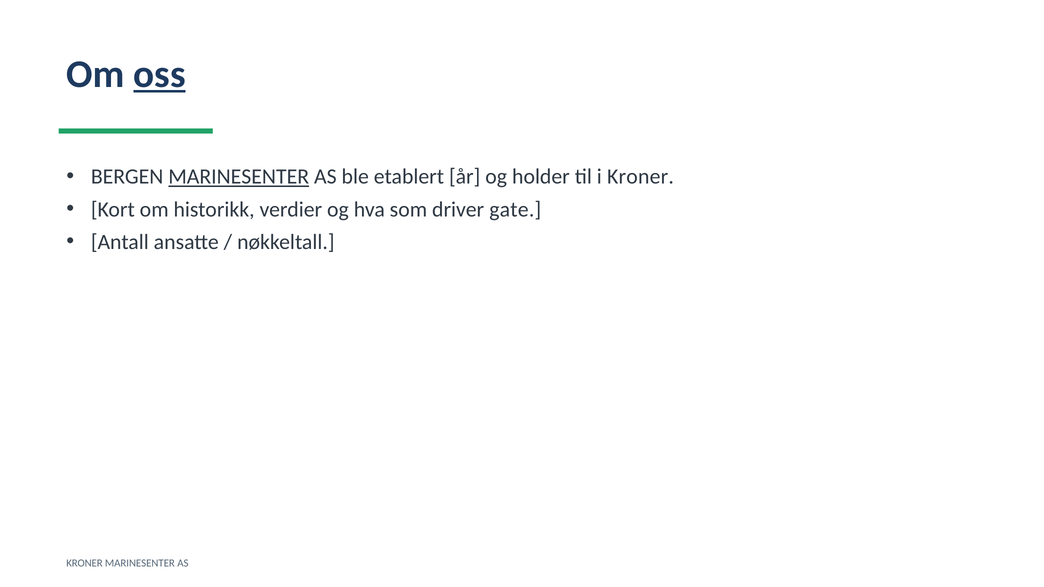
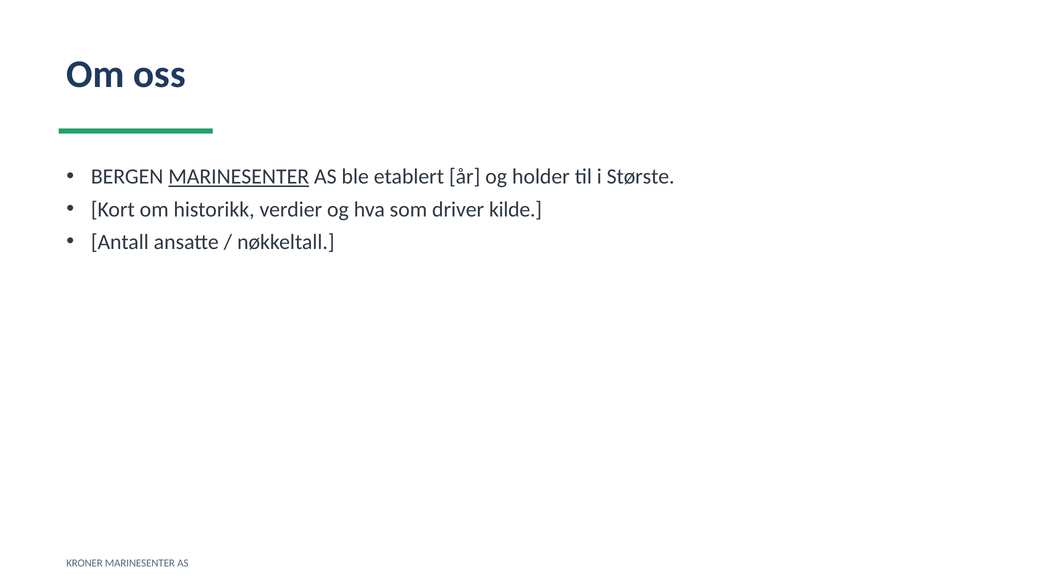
oss underline: present -> none
i Kroner: Kroner -> Største
gate: gate -> kilde
